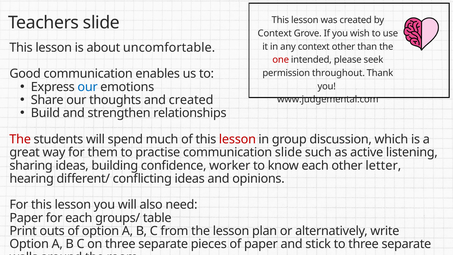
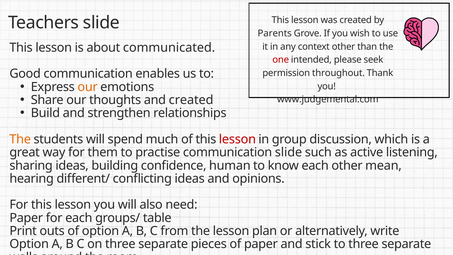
Context at (275, 33): Context -> Parents
uncomfortable: uncomfortable -> communicated
our at (88, 87) colour: blue -> orange
The at (20, 139) colour: red -> orange
worker: worker -> human
letter: letter -> mean
